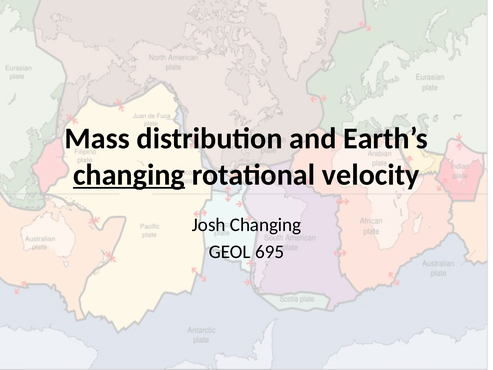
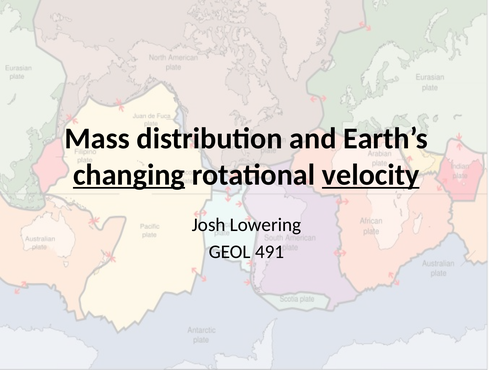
velocity underline: none -> present
Josh Changing: Changing -> Lowering
695: 695 -> 491
